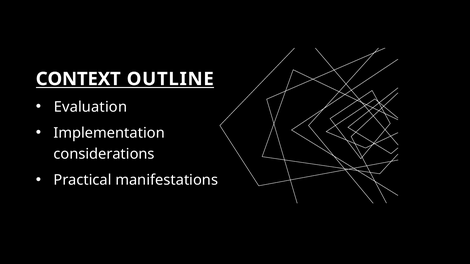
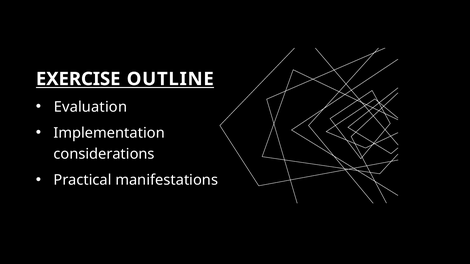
CONTEXT: CONTEXT -> EXERCISE
